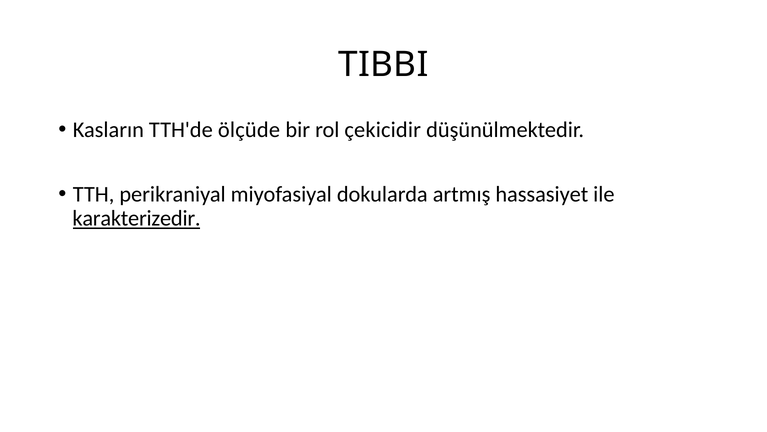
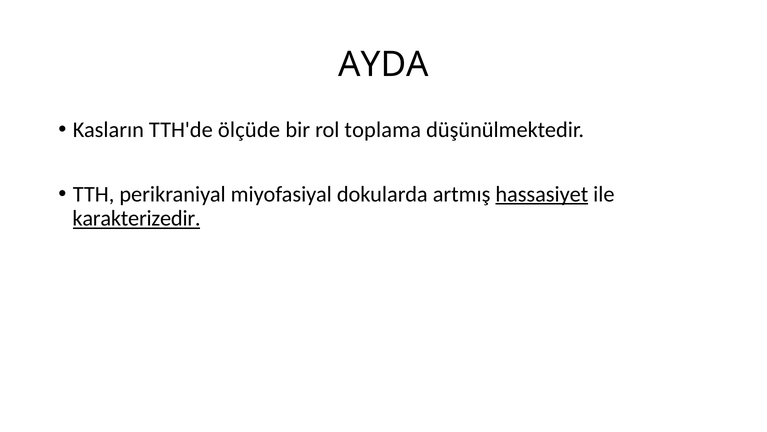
TIBBI: TIBBI -> AYDA
çekicidir: çekicidir -> toplama
hassasiyet underline: none -> present
